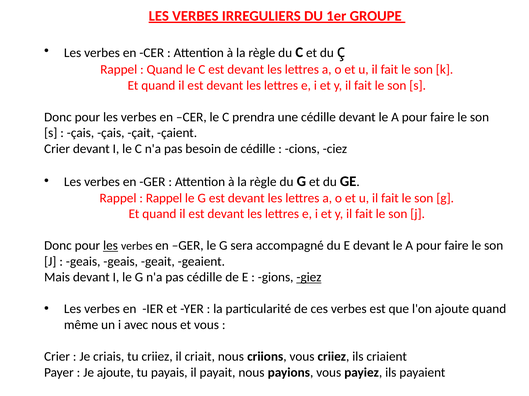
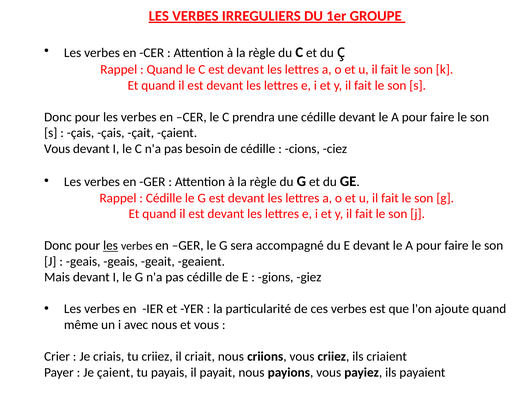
Crier at (57, 149): Crier -> Vous
Rappel at (164, 198): Rappel -> Cédille
giez underline: present -> none
Je ajoute: ajoute -> çaient
